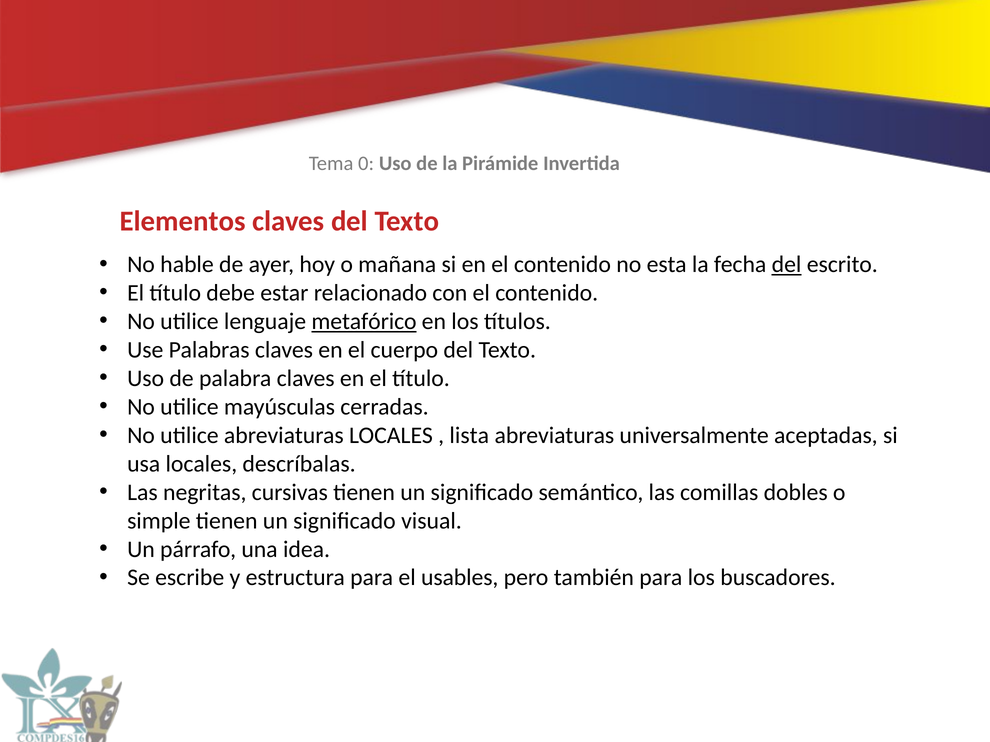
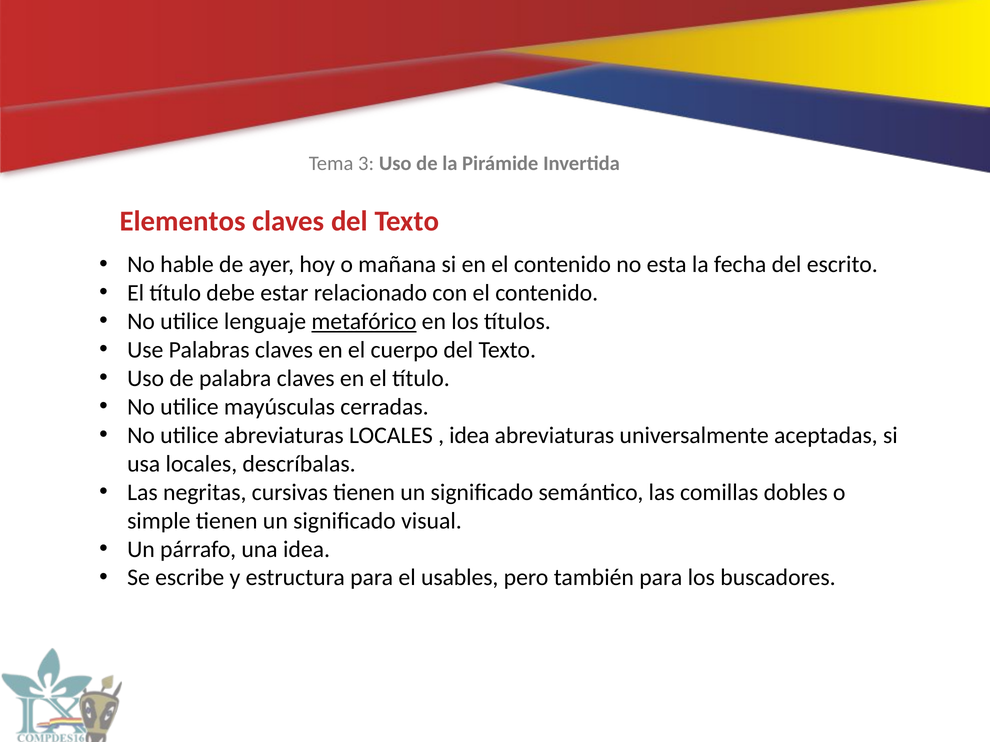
0: 0 -> 3
del at (787, 265) underline: present -> none
lista at (469, 436): lista -> idea
